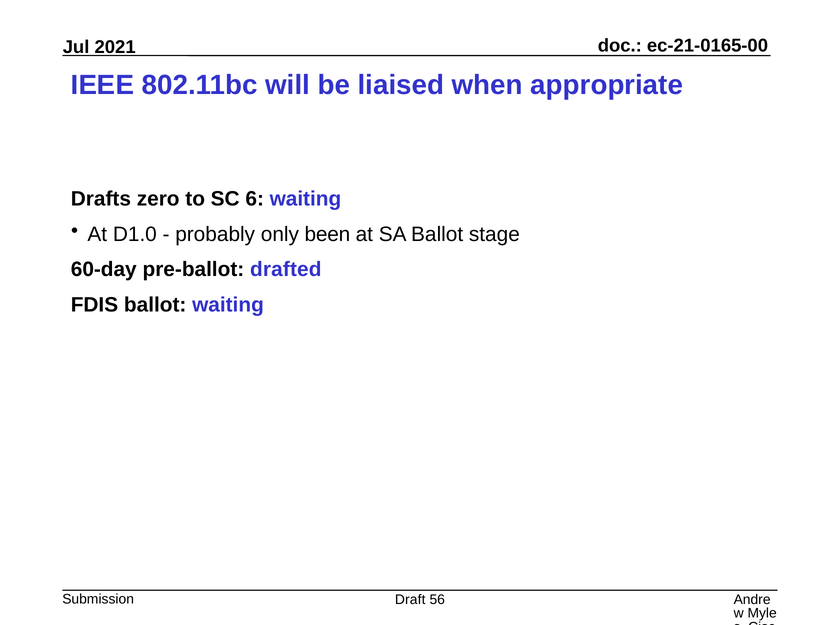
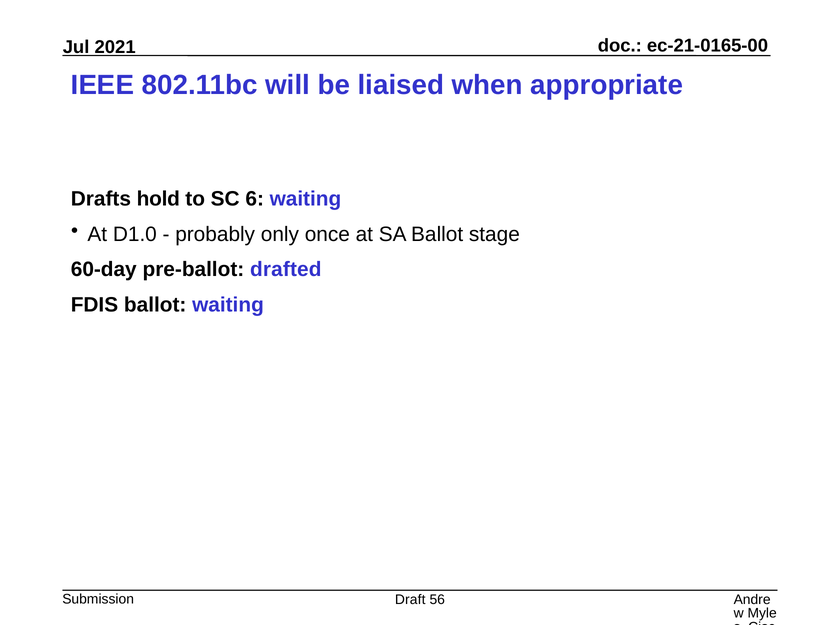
zero: zero -> hold
been: been -> once
